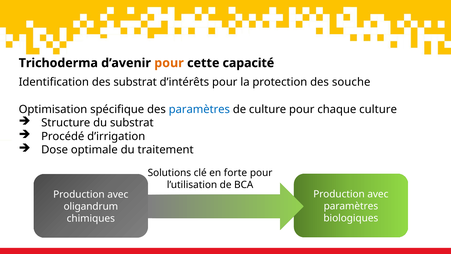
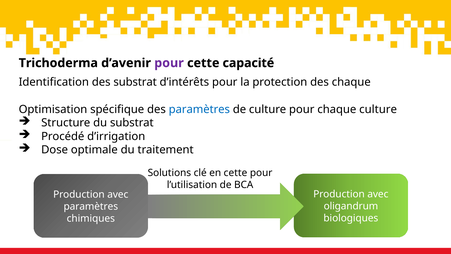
pour at (169, 63) colour: orange -> purple
des souche: souche -> chaque
en forte: forte -> cette
paramètres at (351, 206): paramètres -> oligandrum
oligandrum at (91, 206): oligandrum -> paramètres
